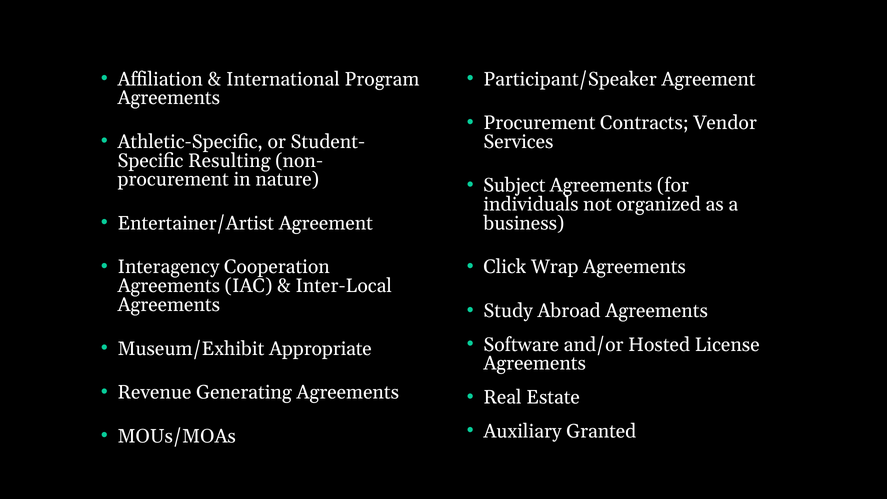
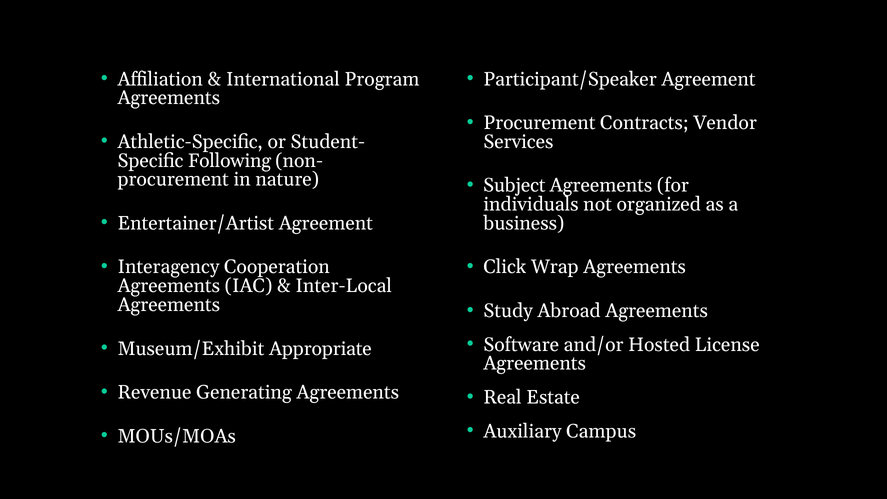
Resulting: Resulting -> Following
Granted: Granted -> Campus
